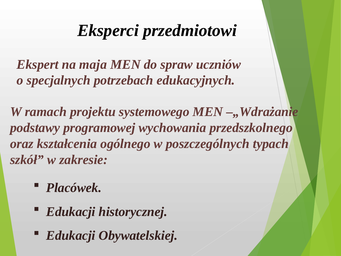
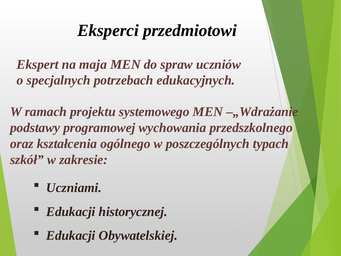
Placówek: Placówek -> Uczniami
